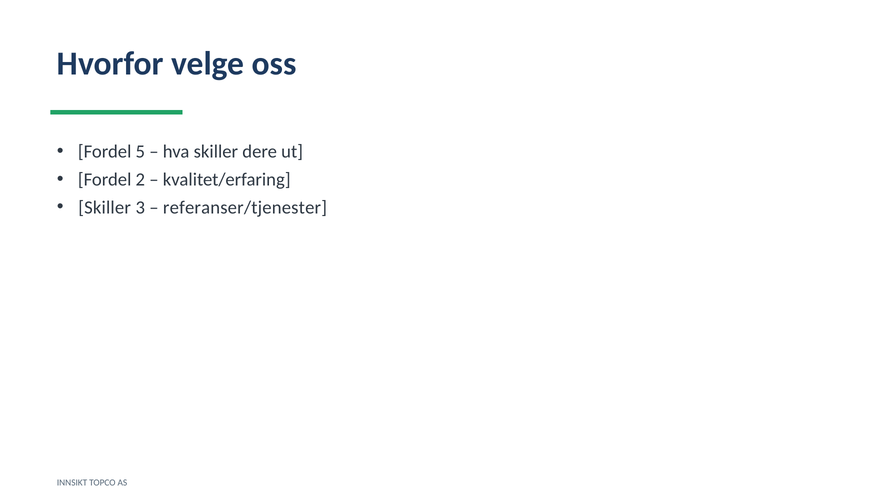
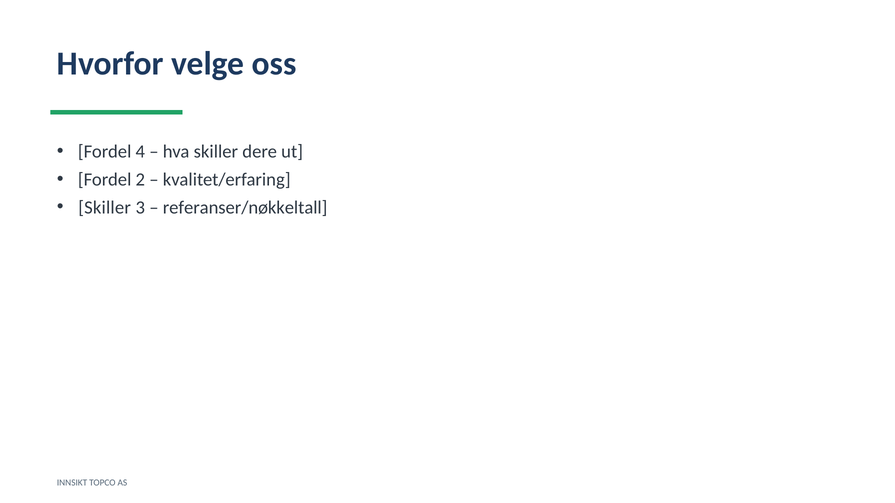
5: 5 -> 4
referanser/tjenester: referanser/tjenester -> referanser/nøkkeltall
